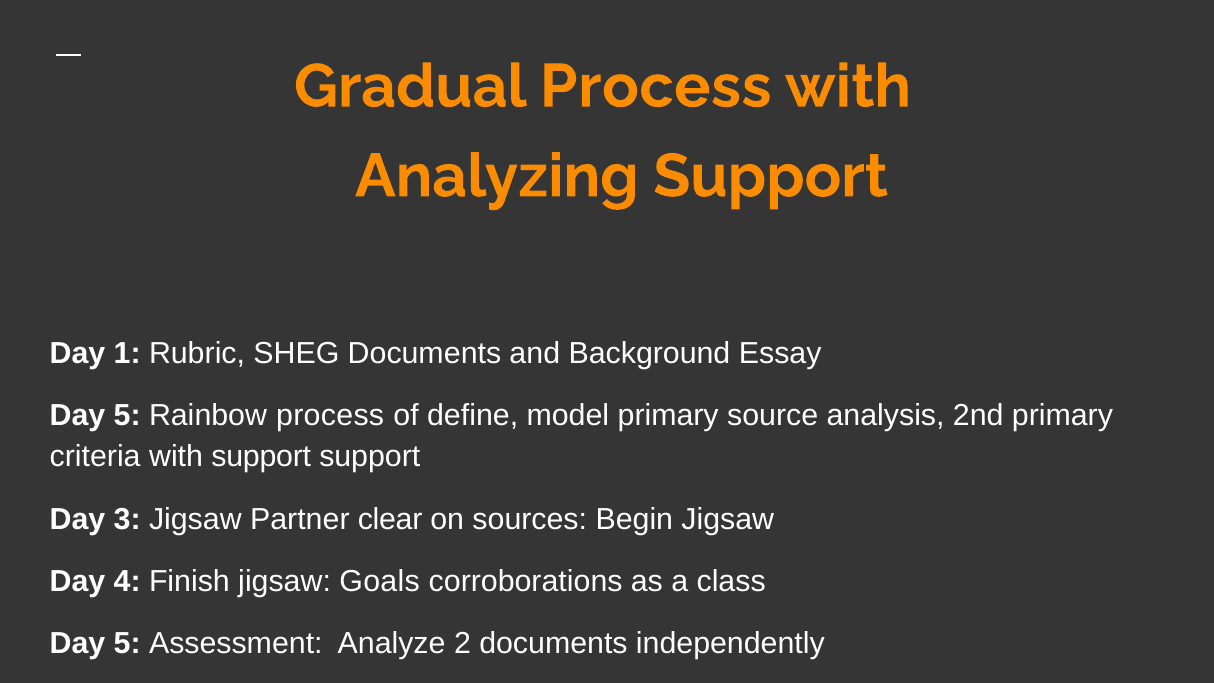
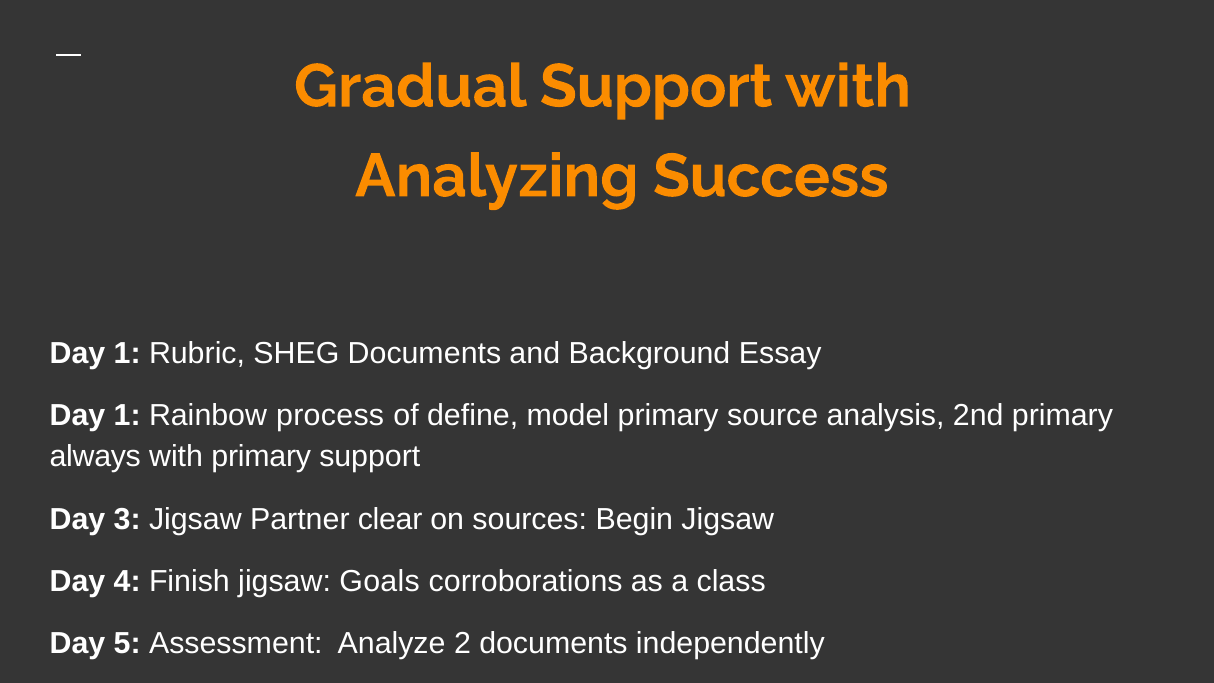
Gradual Process: Process -> Support
Analyzing Support: Support -> Success
5 at (127, 415): 5 -> 1
criteria: criteria -> always
with support: support -> primary
